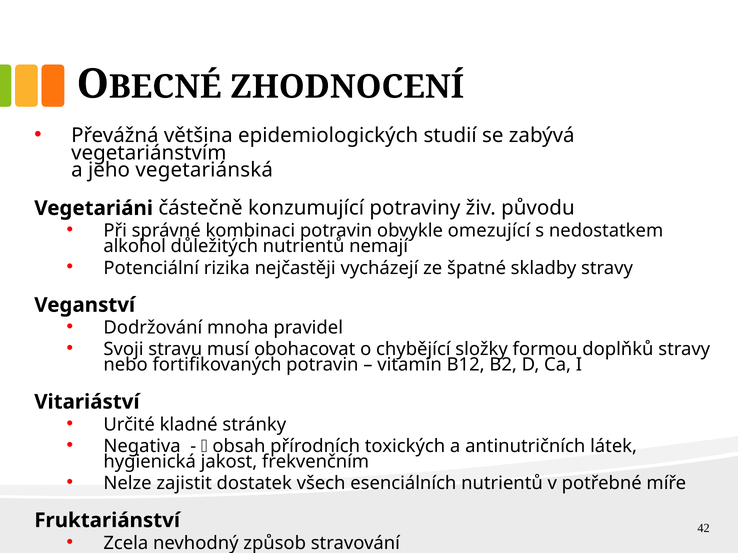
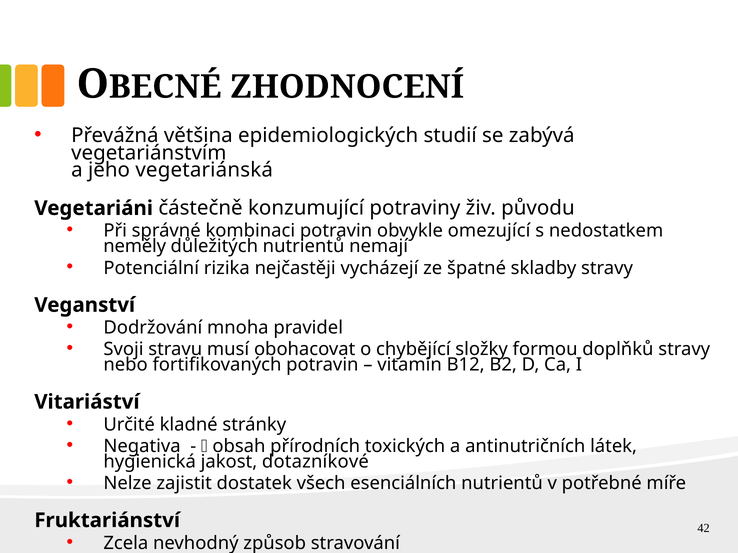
alkohol: alkohol -> neměly
frekvenčním: frekvenčním -> dotazníkové
